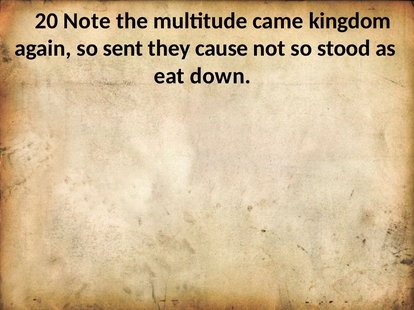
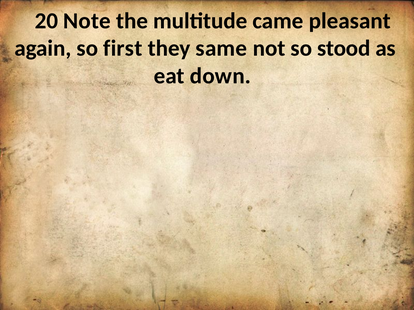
kingdom: kingdom -> pleasant
sent: sent -> first
cause: cause -> same
